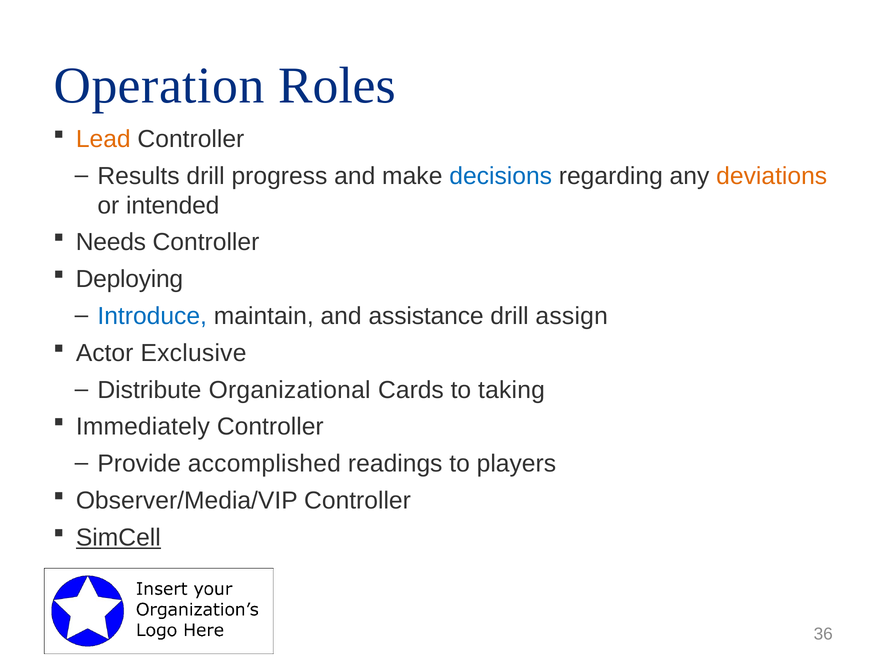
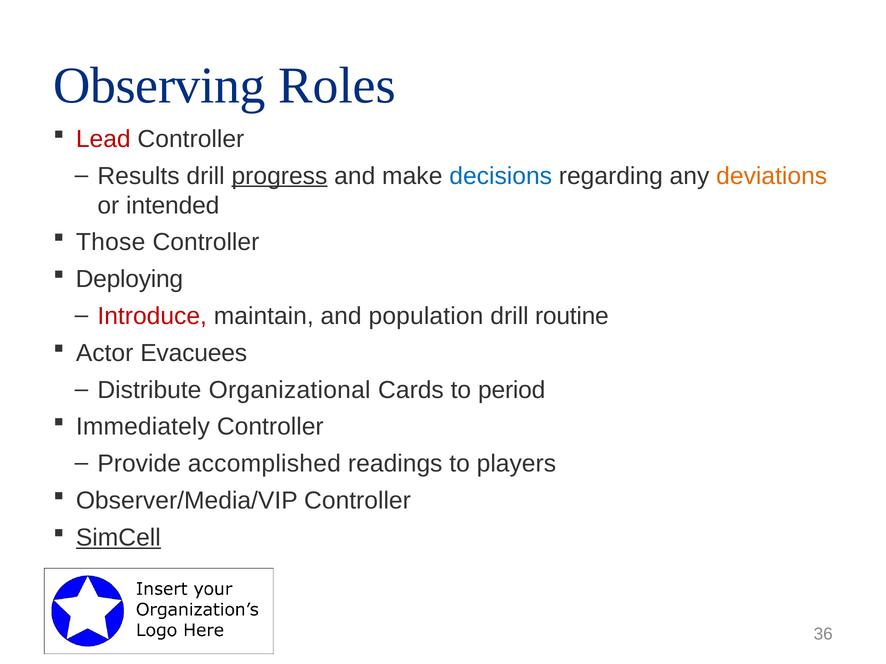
Operation: Operation -> Observing
Lead colour: orange -> red
progress underline: none -> present
Needs: Needs -> Those
Introduce colour: blue -> red
assistance: assistance -> population
assign: assign -> routine
Exclusive: Exclusive -> Evacuees
taking: taking -> period
